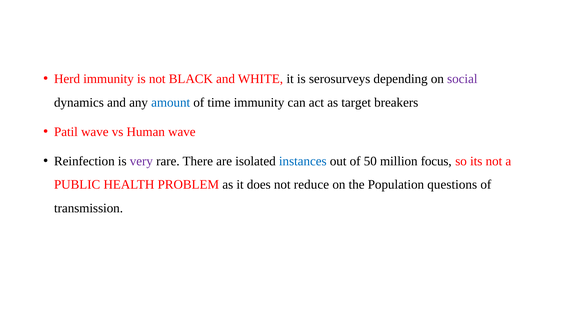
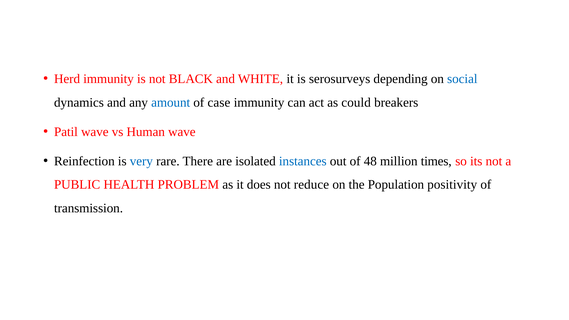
social colour: purple -> blue
time: time -> case
target: target -> could
very colour: purple -> blue
50: 50 -> 48
focus: focus -> times
questions: questions -> positivity
